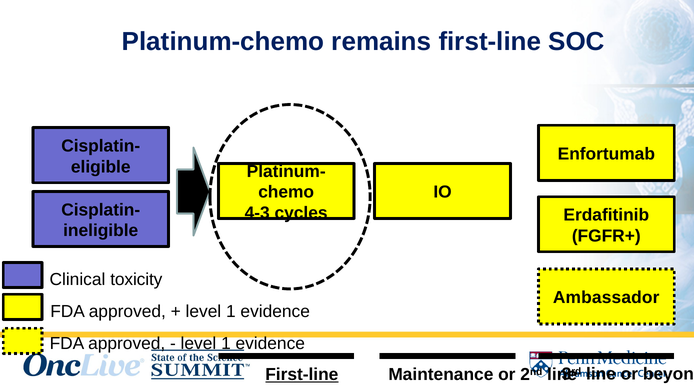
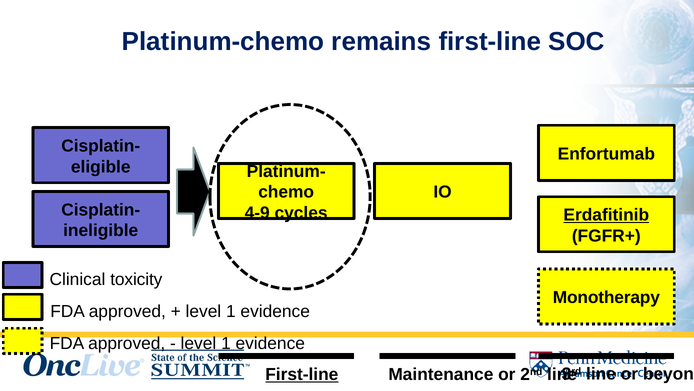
4-3: 4-3 -> 4-9
Erdafitinib underline: none -> present
Ambassador: Ambassador -> Monotherapy
